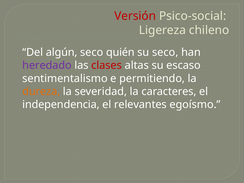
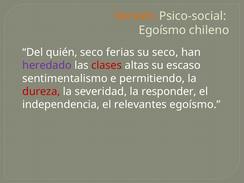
Versión colour: red -> orange
Ligereza at (162, 30): Ligereza -> Egoísmo
algún: algún -> quién
quién: quién -> ferias
dureza colour: orange -> red
caracteres: caracteres -> responder
